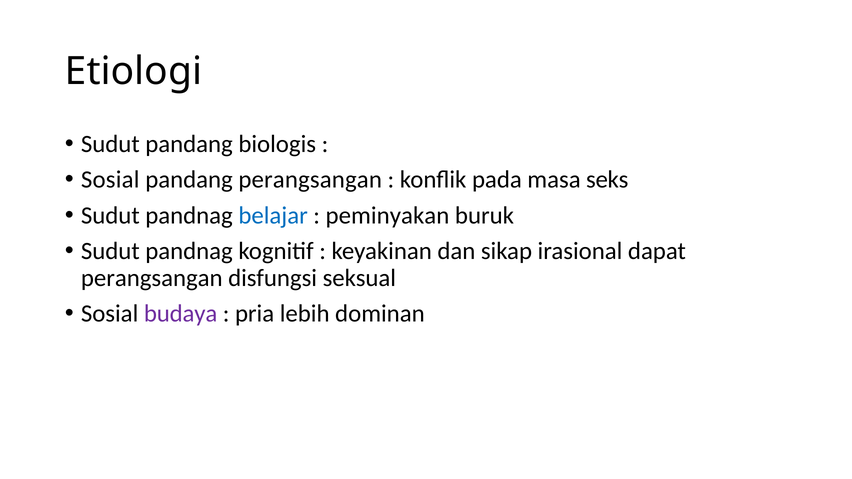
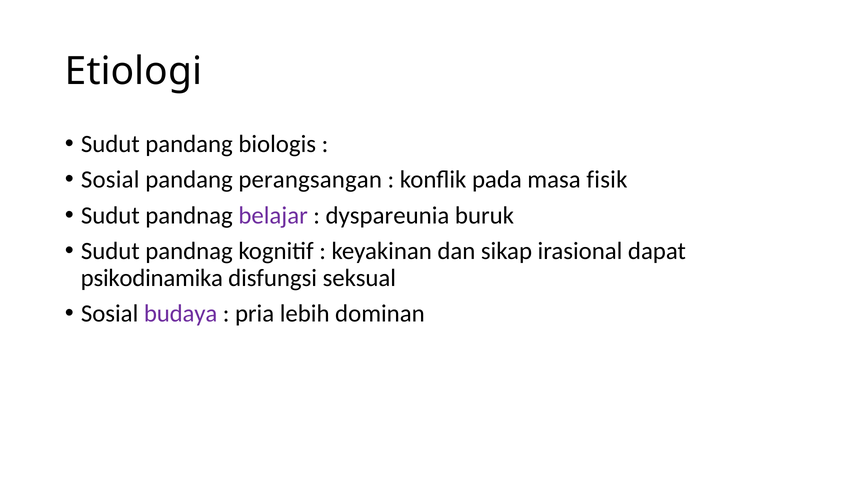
seks: seks -> fisik
belajar colour: blue -> purple
peminyakan: peminyakan -> dyspareunia
perangsangan at (152, 278): perangsangan -> psikodinamika
